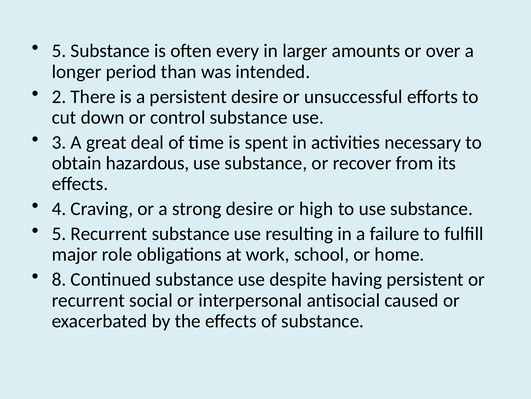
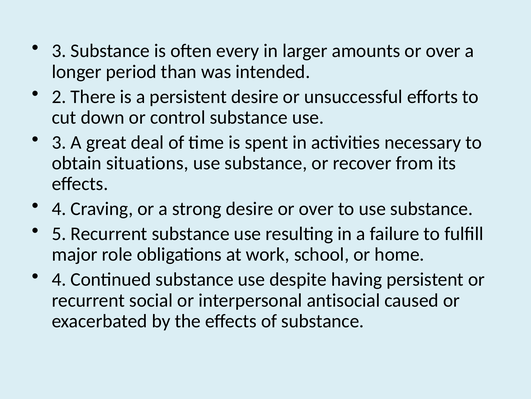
5 at (59, 51): 5 -> 3
hazardous: hazardous -> situations
desire or high: high -> over
8 at (59, 279): 8 -> 4
